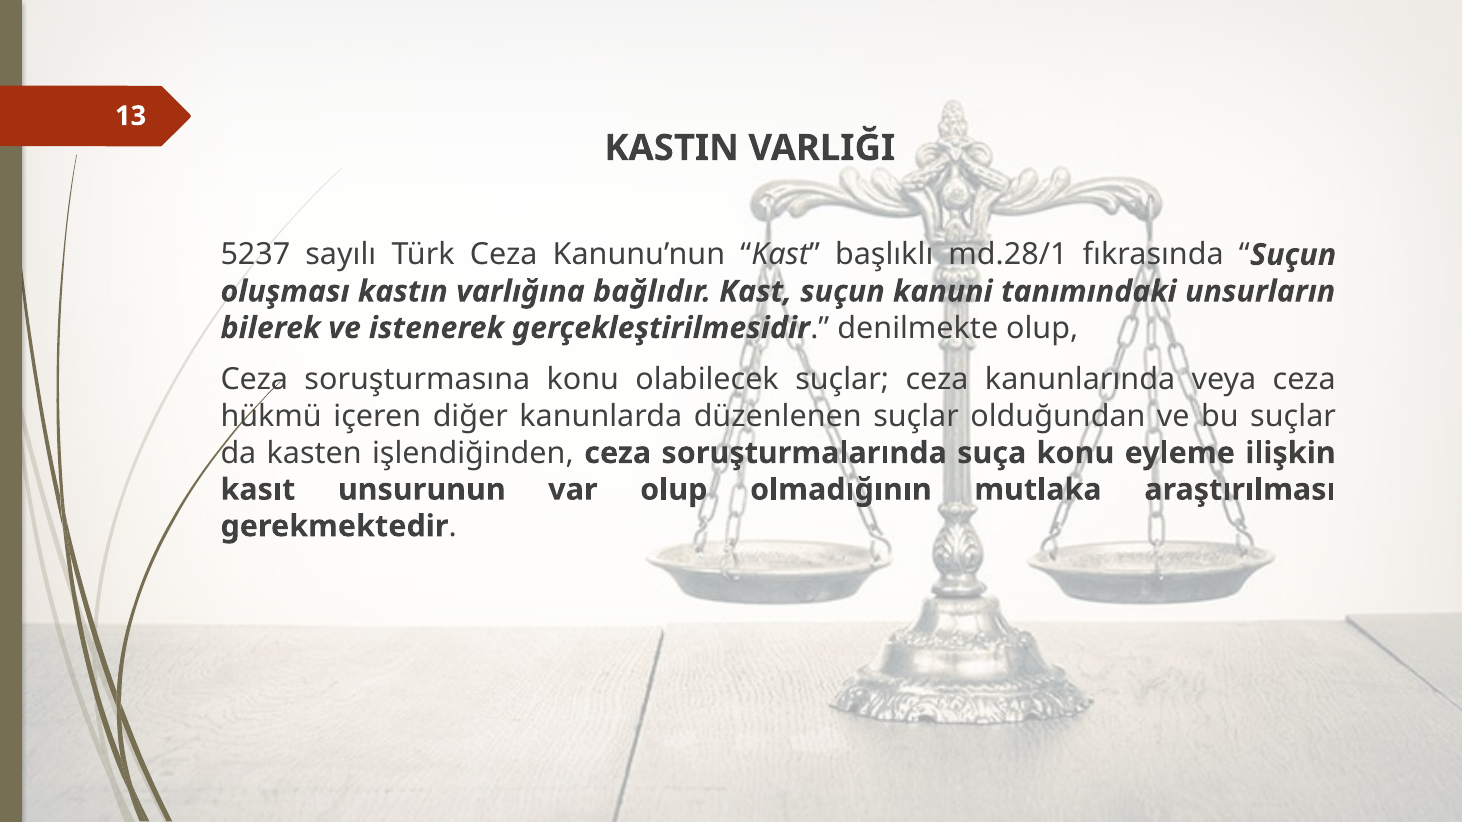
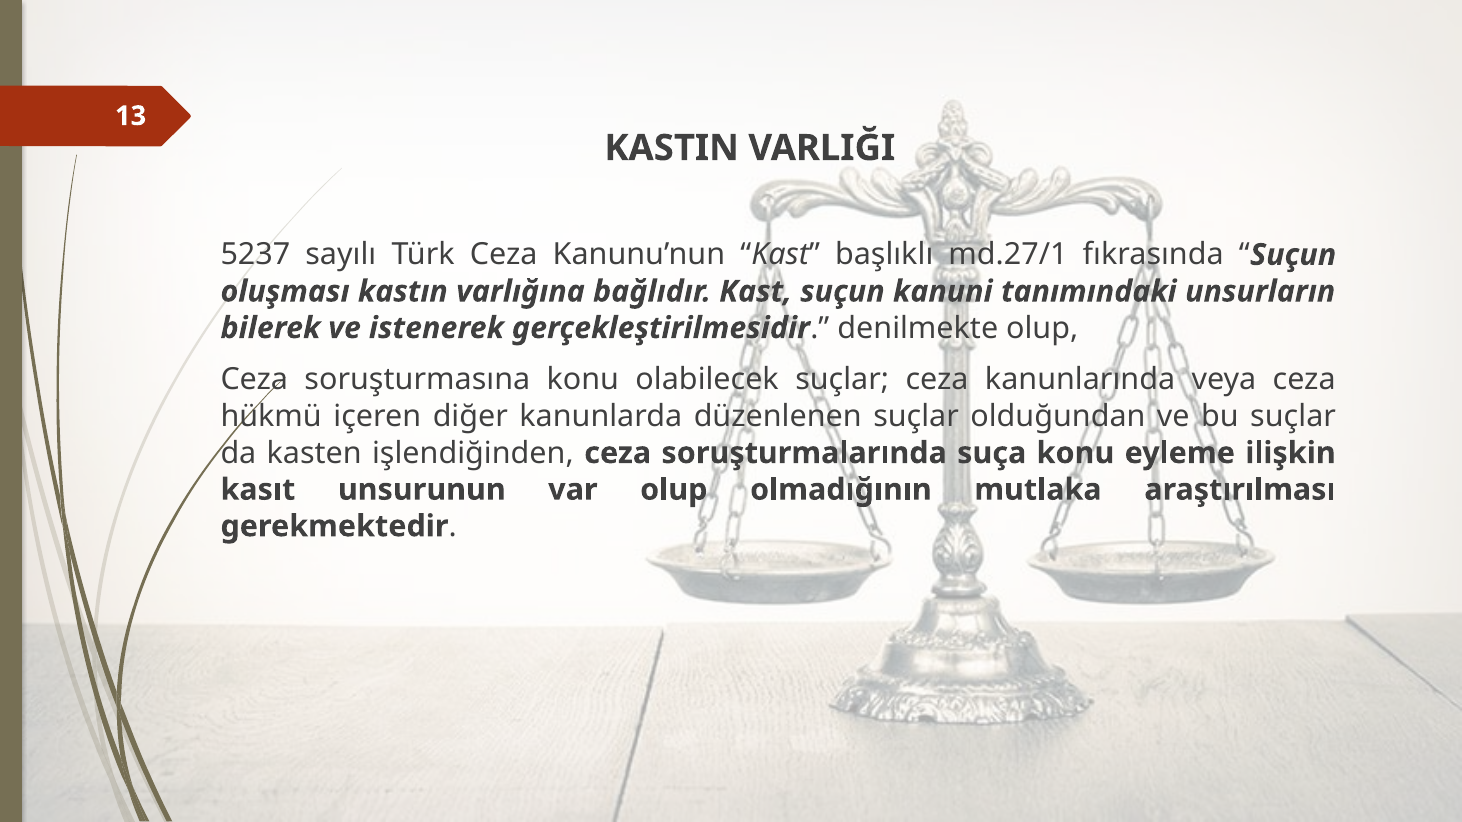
md.28/1: md.28/1 -> md.27/1
